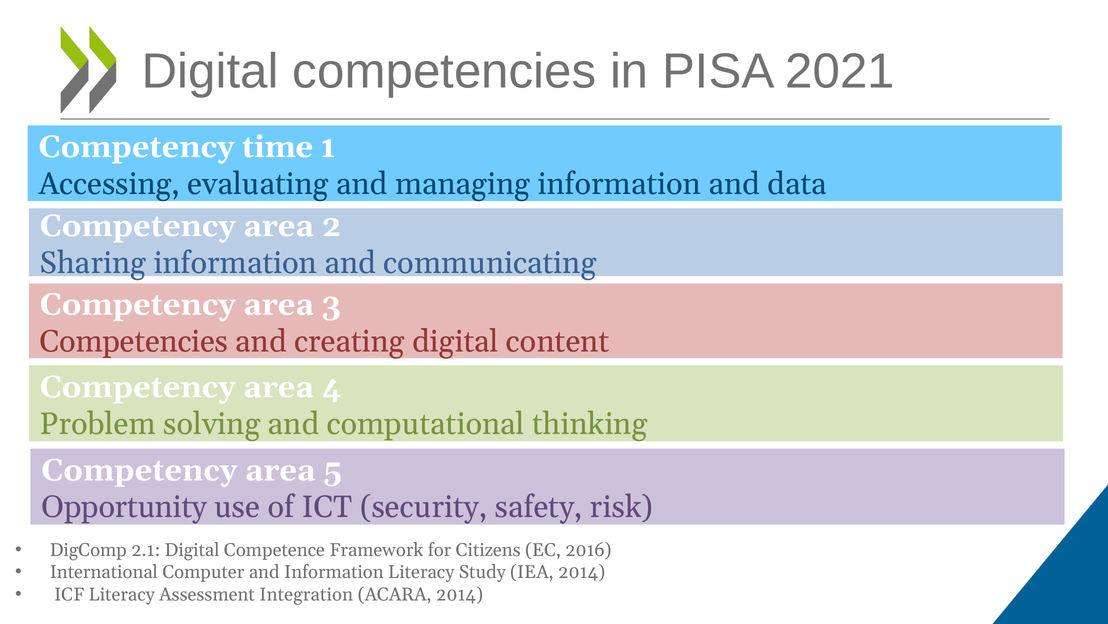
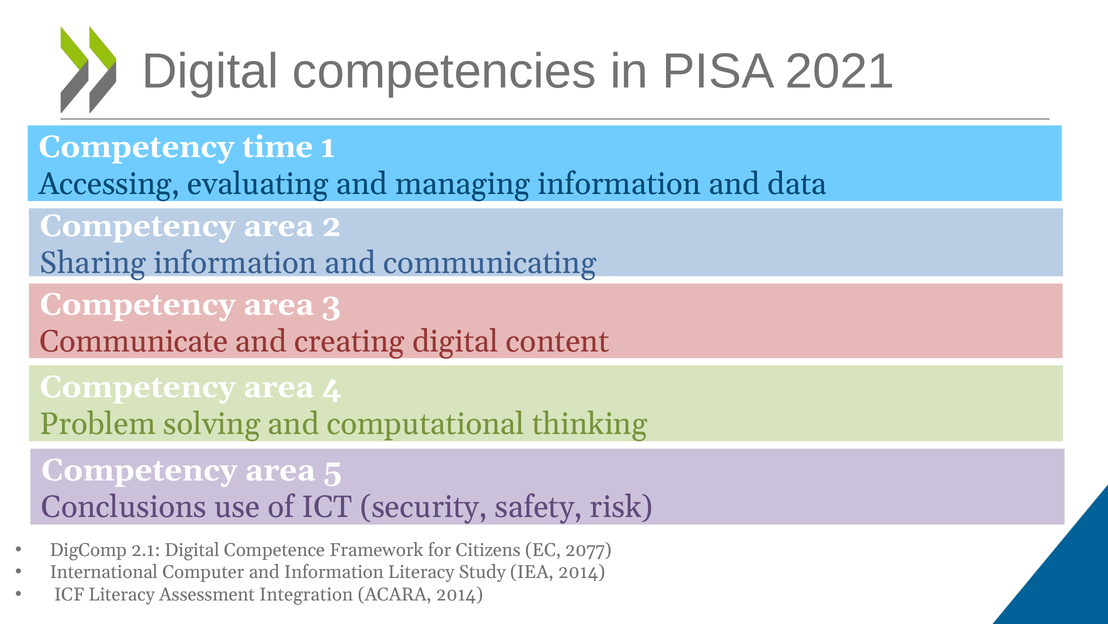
Competencies at (134, 341): Competencies -> Communicate
Opportunity: Opportunity -> Conclusions
2016: 2016 -> 2077
